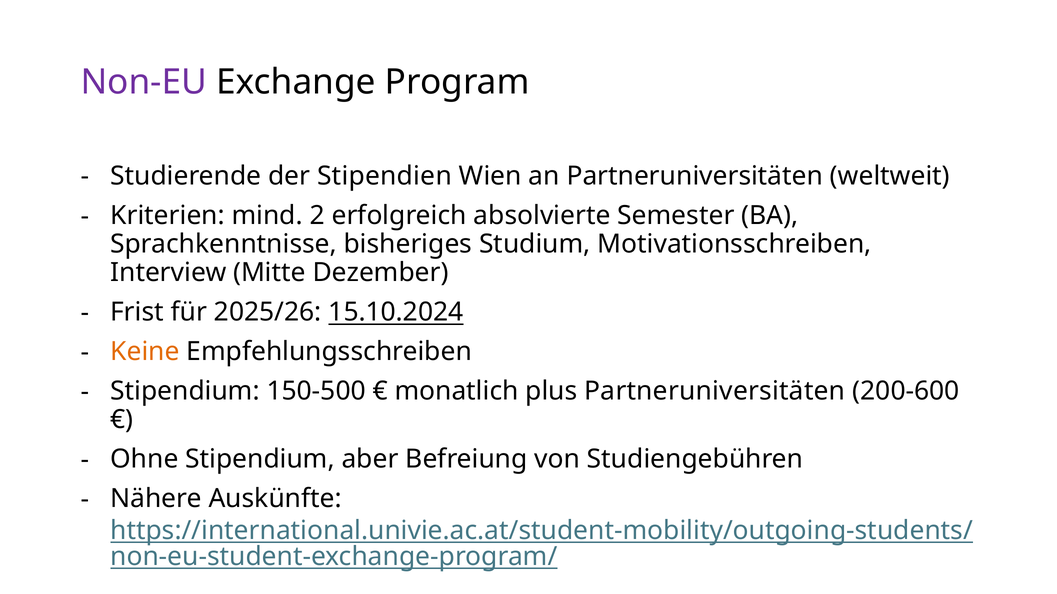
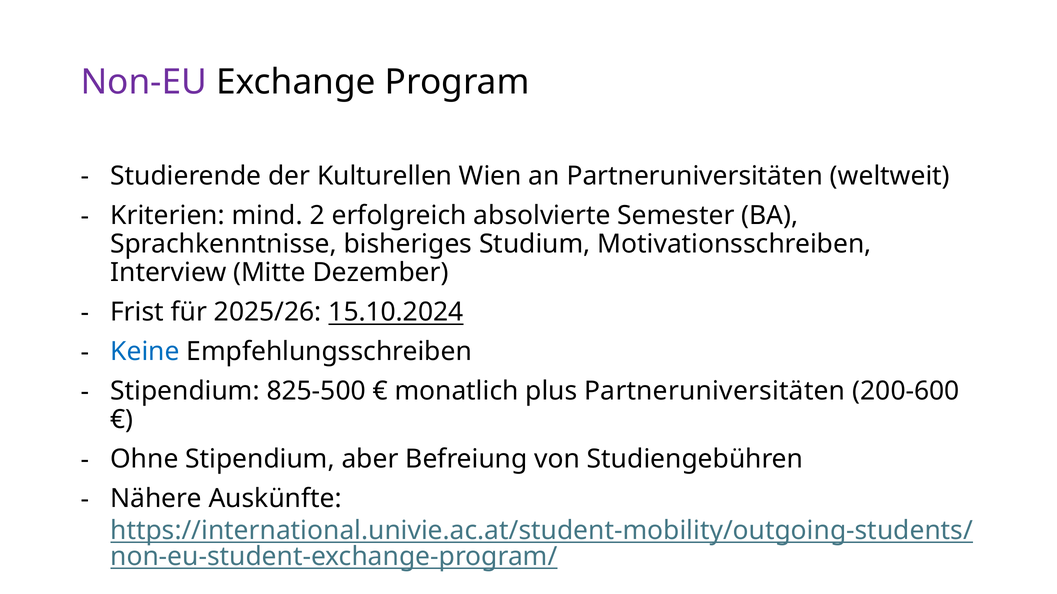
Stipendien: Stipendien -> Kulturellen
Keine colour: orange -> blue
150-500: 150-500 -> 825-500
